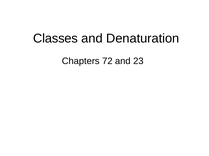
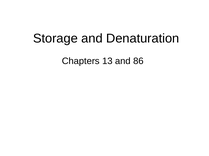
Classes: Classes -> Storage
72: 72 -> 13
23: 23 -> 86
